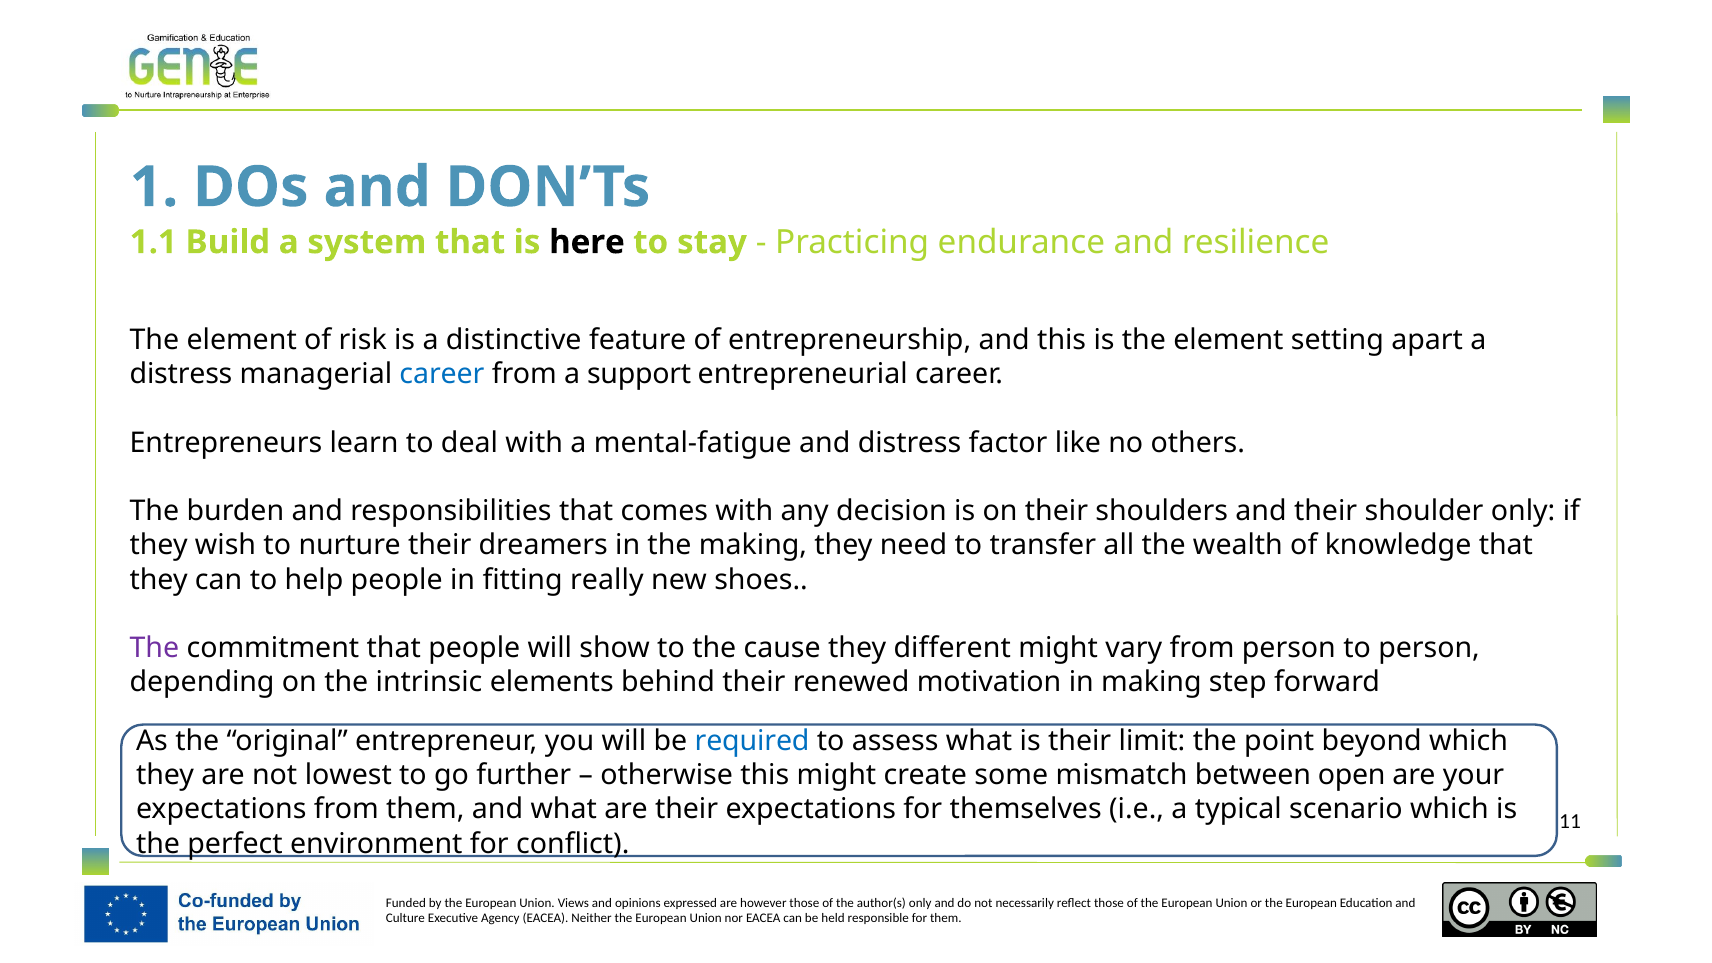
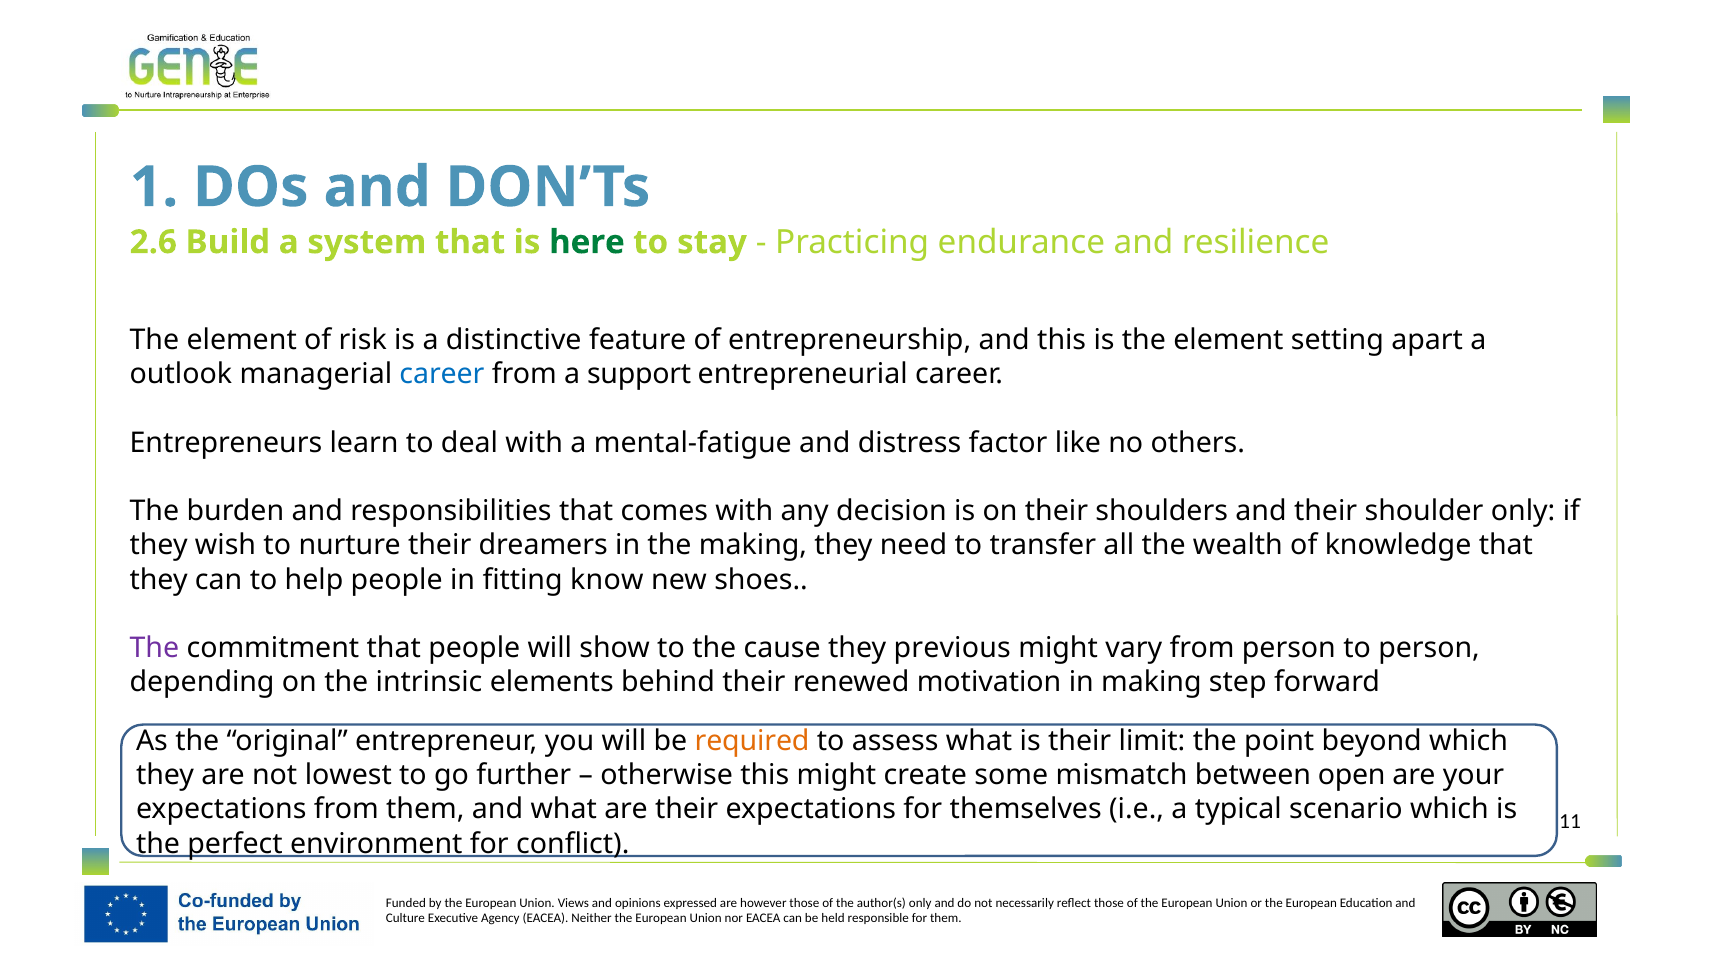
1.1: 1.1 -> 2.6
here colour: black -> green
distress at (181, 374): distress -> outlook
really: really -> know
different: different -> previous
required colour: blue -> orange
